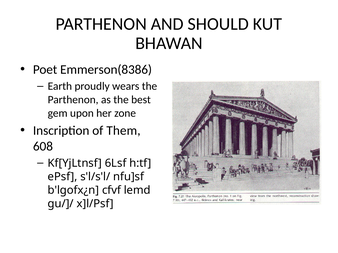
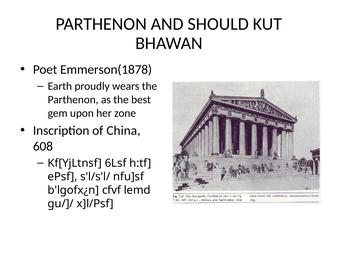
Emmerson(8386: Emmerson(8386 -> Emmerson(1878
Them: Them -> China
